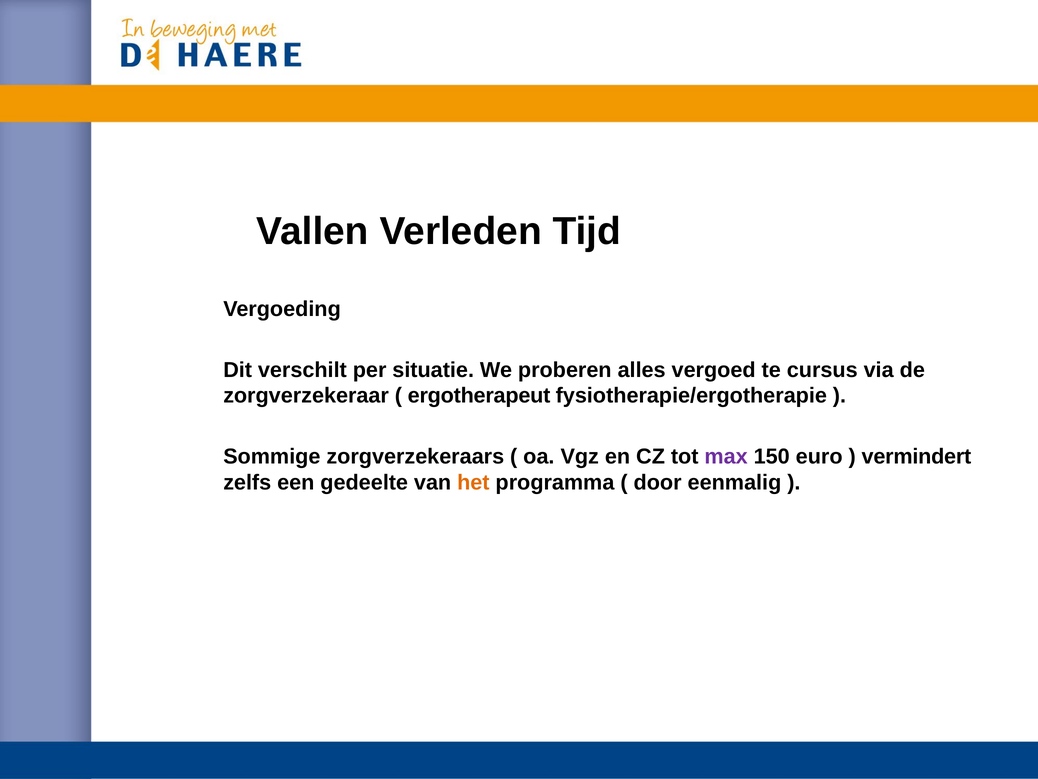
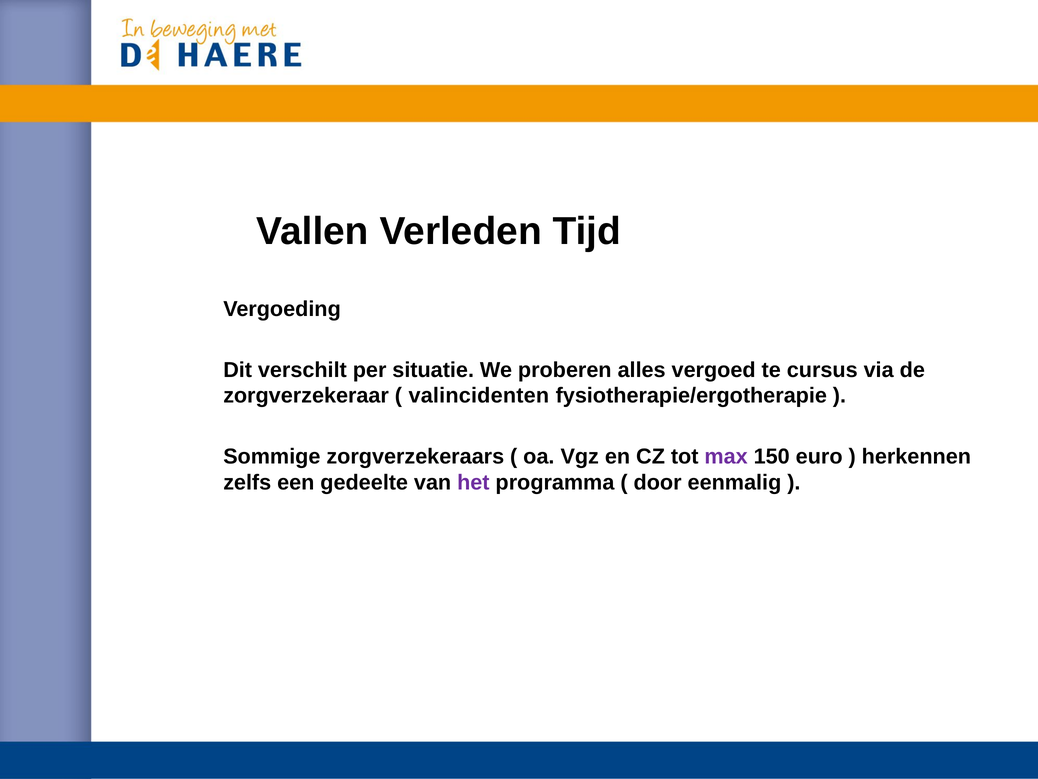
ergotherapeut: ergotherapeut -> valincidenten
vermindert: vermindert -> herkennen
het colour: orange -> purple
